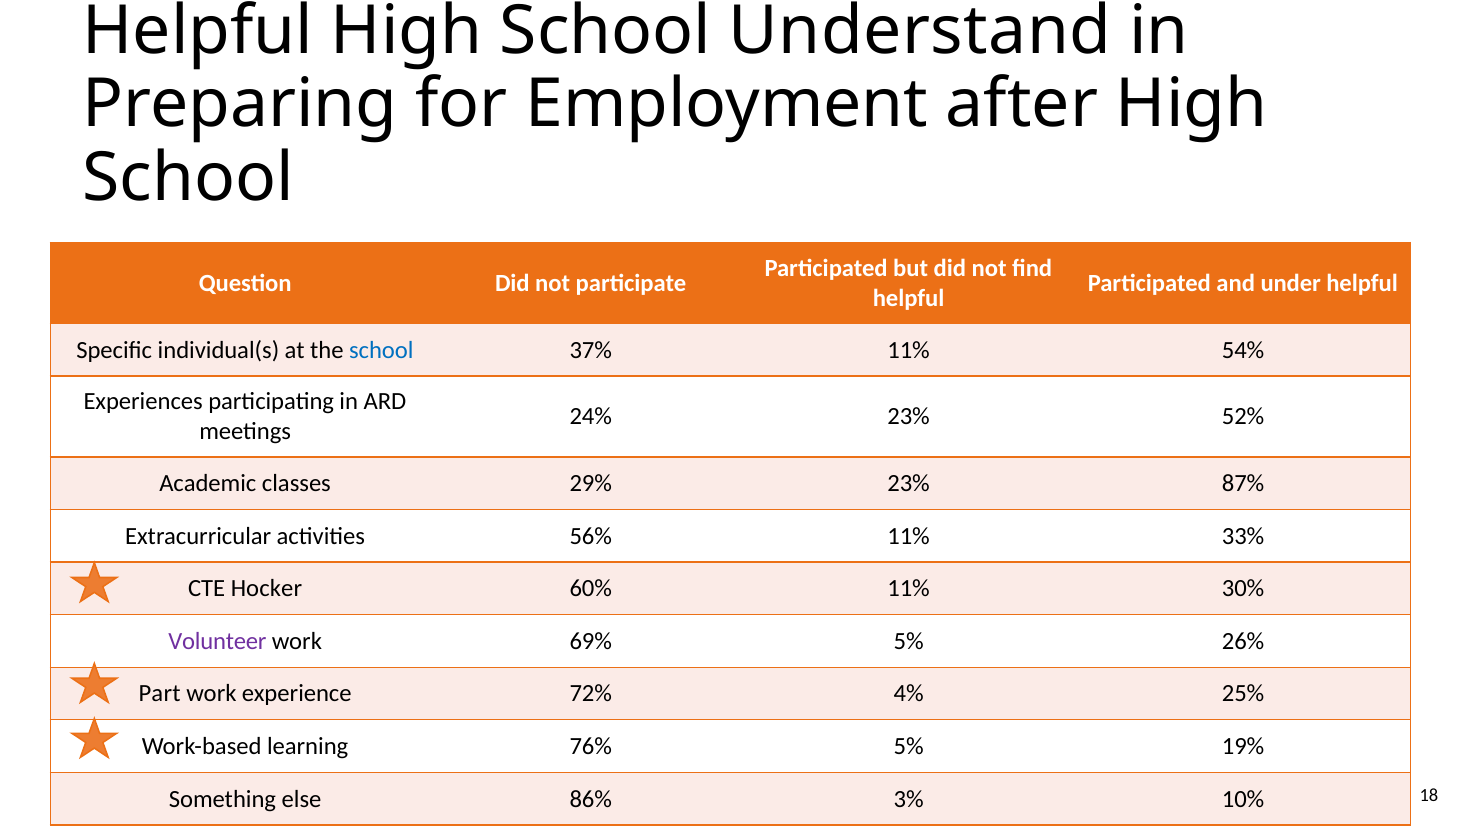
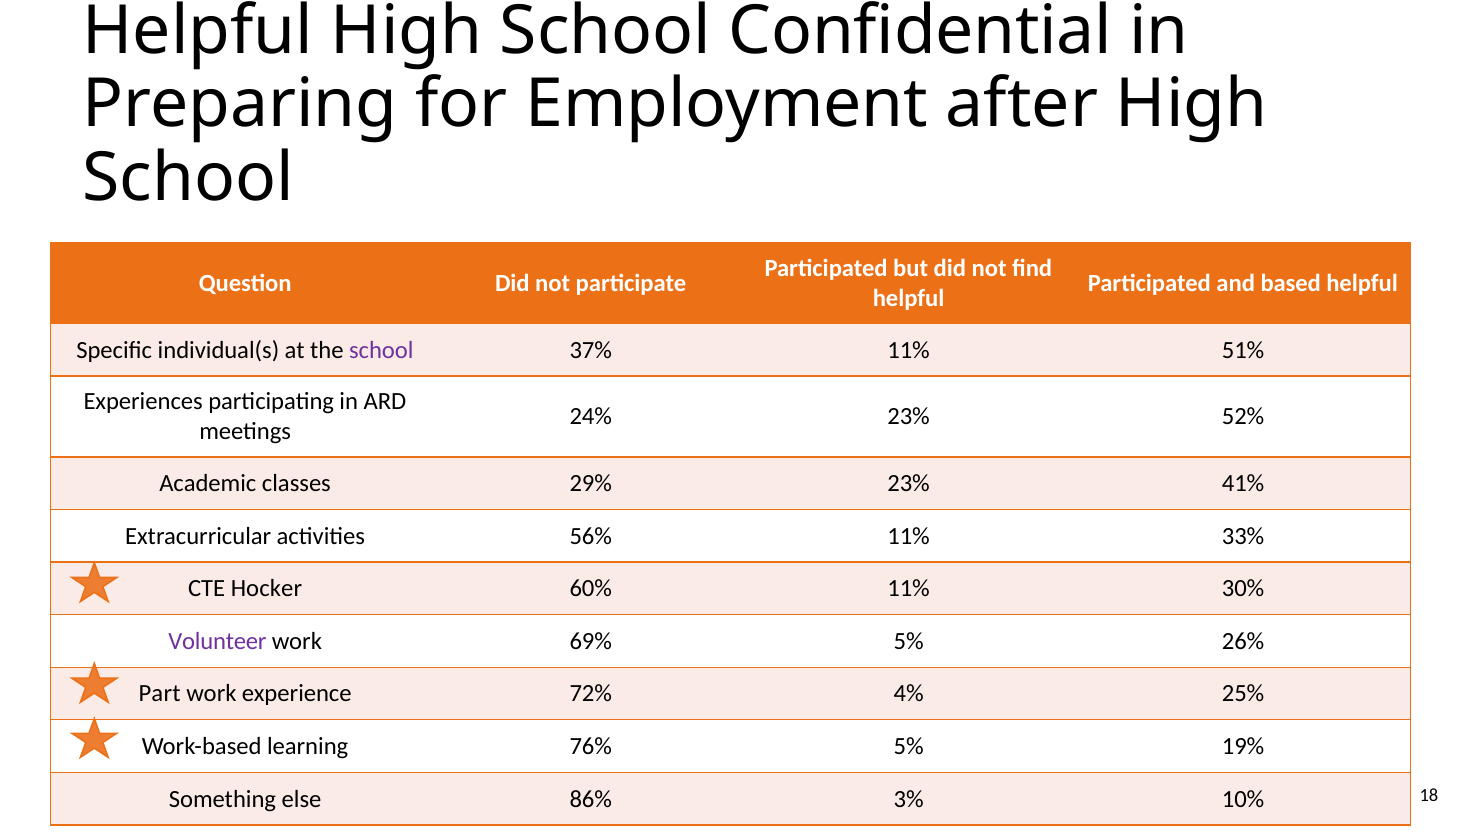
Understand: Understand -> Confidential
under: under -> based
school at (381, 350) colour: blue -> purple
54%: 54% -> 51%
87%: 87% -> 41%
